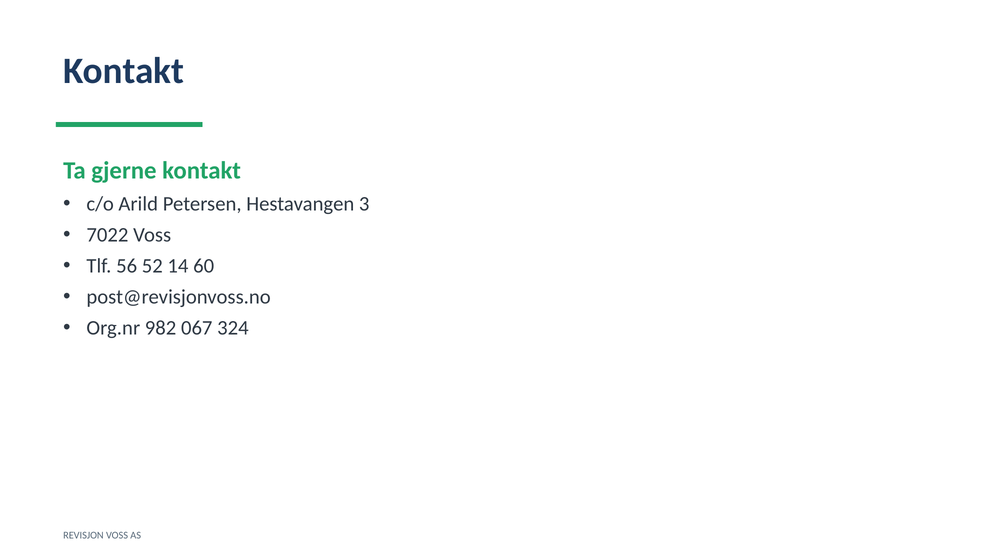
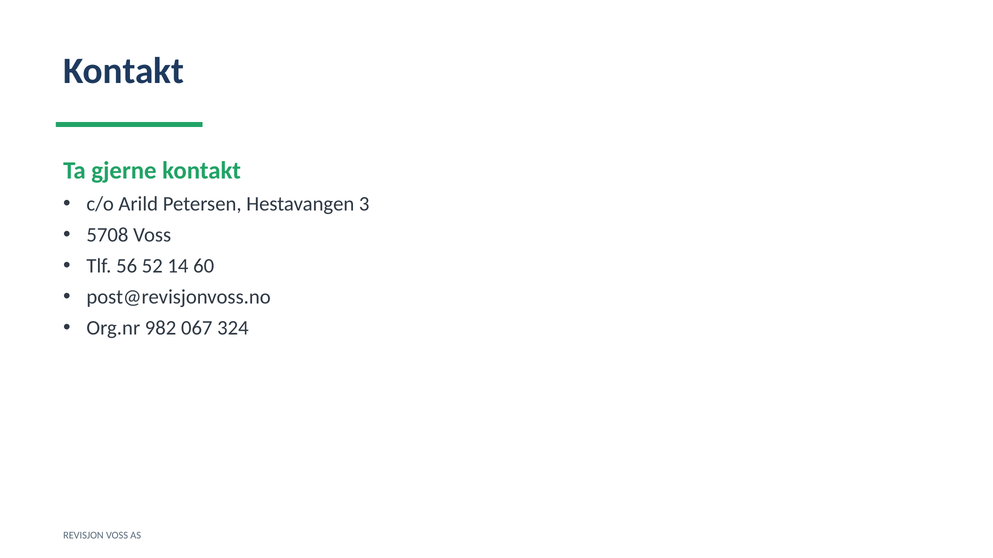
7022: 7022 -> 5708
